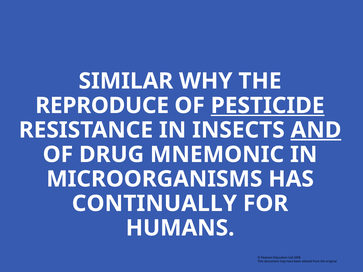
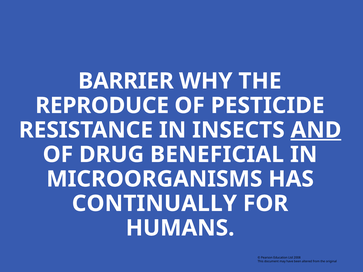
SIMILAR: SIMILAR -> BARRIER
PESTICIDE underline: present -> none
MNEMONIC: MNEMONIC -> BENEFICIAL
